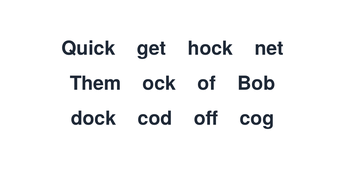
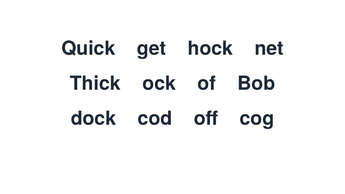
Them: Them -> Thick
